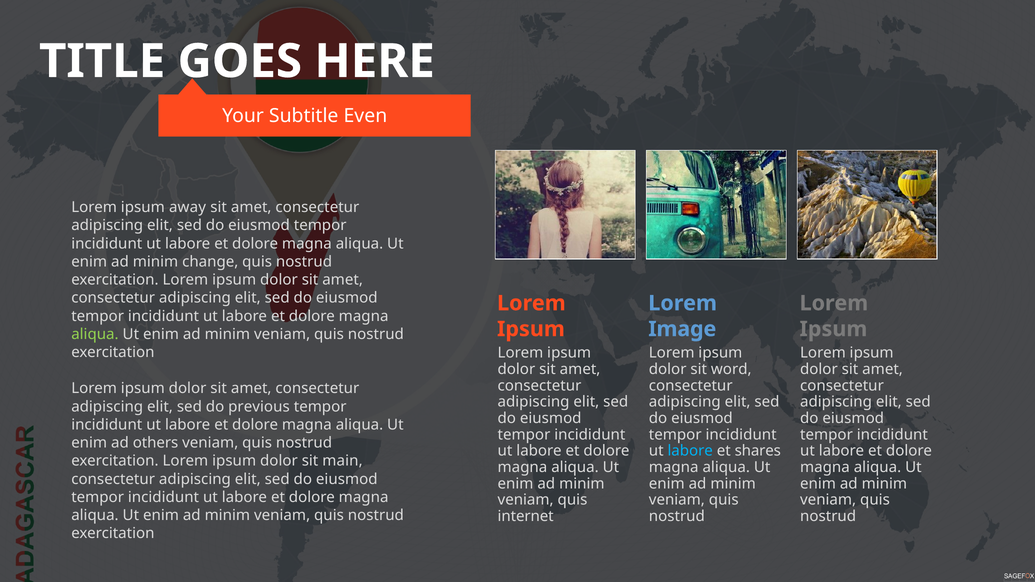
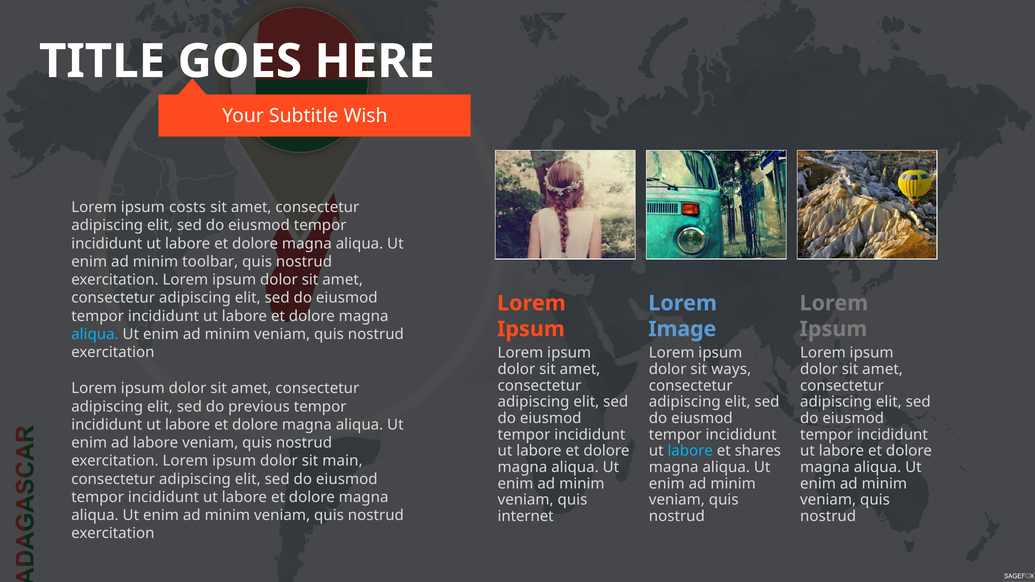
Even: Even -> Wish
away: away -> costs
change: change -> toolbar
aliqua at (95, 334) colour: light green -> light blue
word: word -> ways
ad others: others -> labore
